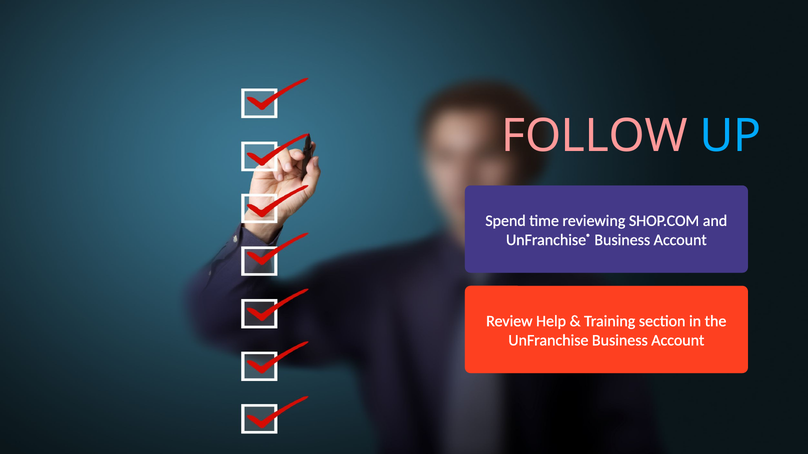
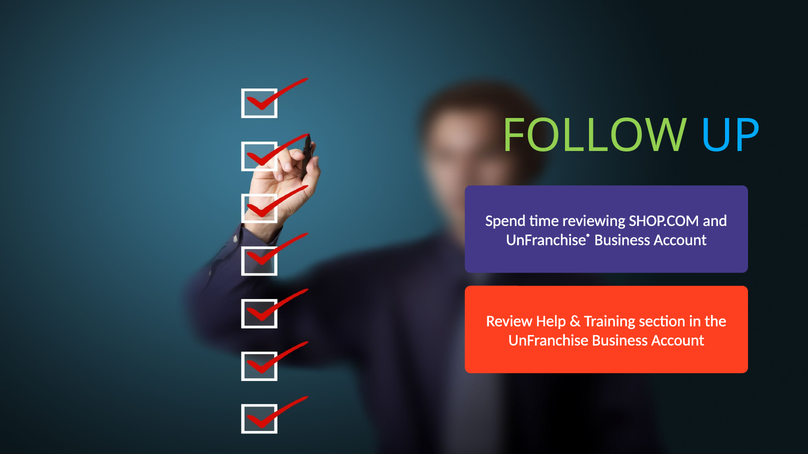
FOLLOW colour: pink -> light green
